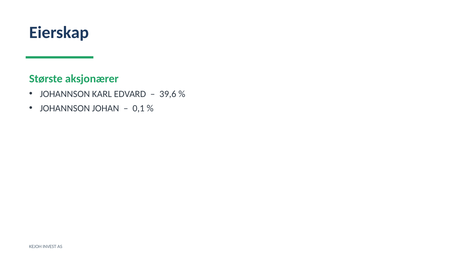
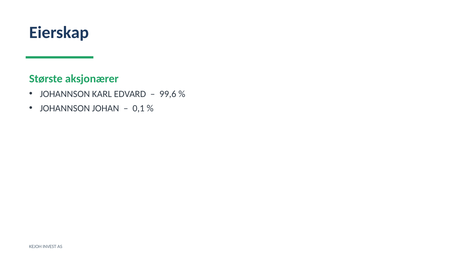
39,6: 39,6 -> 99,6
